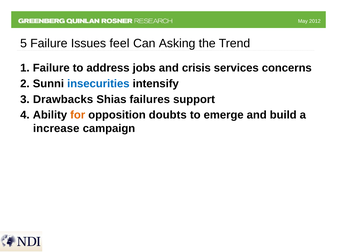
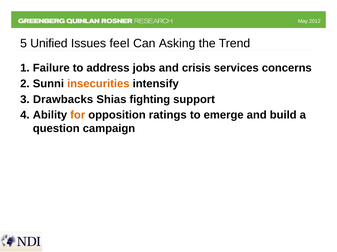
5 Failure: Failure -> Unified
insecurities colour: blue -> orange
failures: failures -> fighting
doubts: doubts -> ratings
increase: increase -> question
